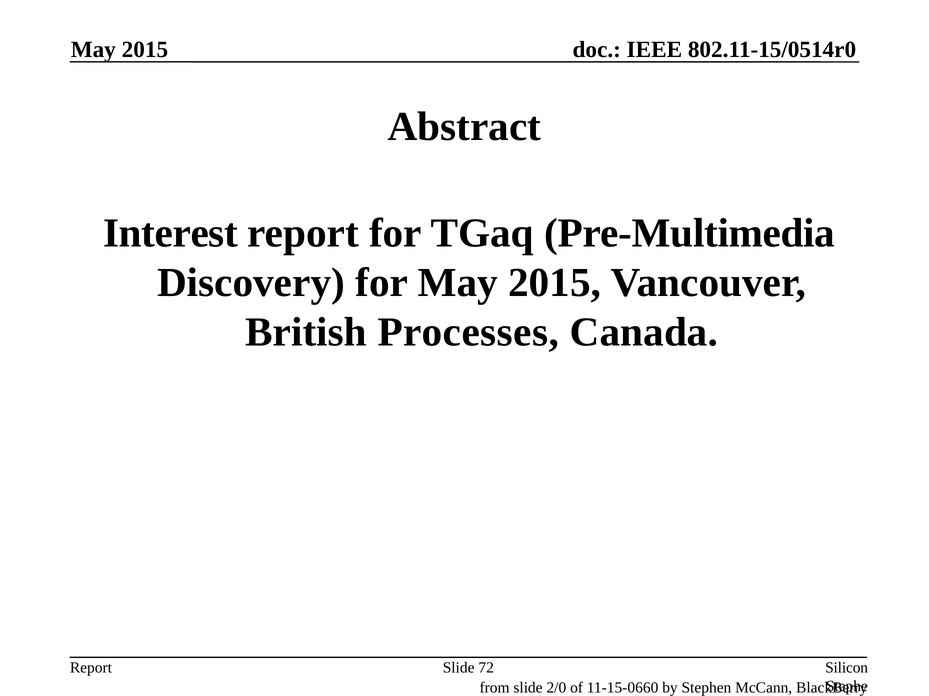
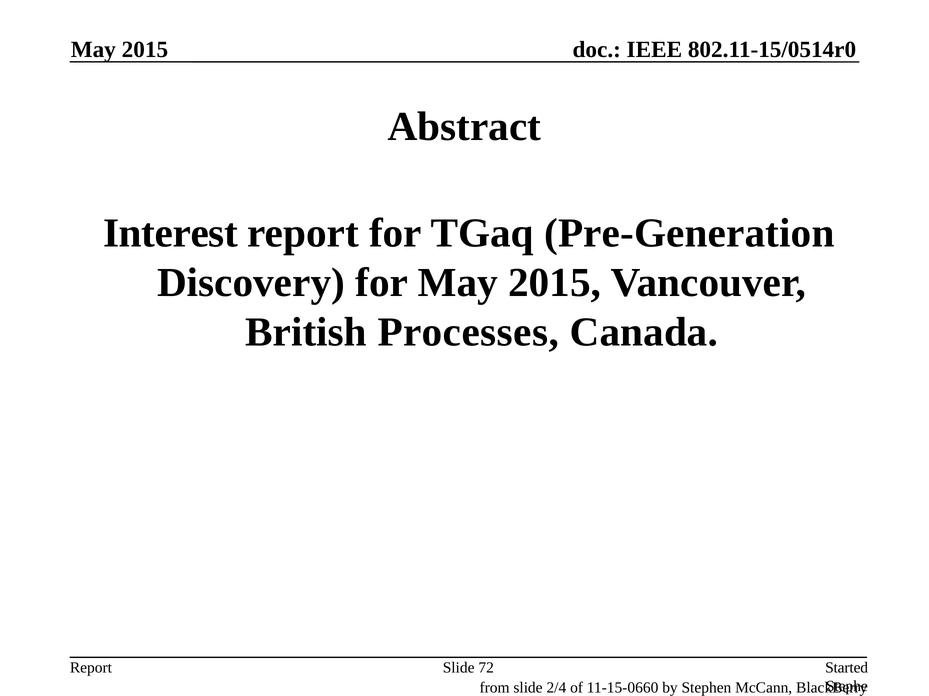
Pre-Multimedia: Pre-Multimedia -> Pre-Generation
Silicon: Silicon -> Started
2/0: 2/0 -> 2/4
